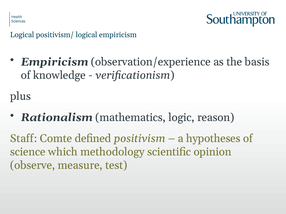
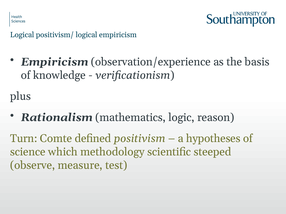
Staff: Staff -> Turn
opinion: opinion -> steeped
